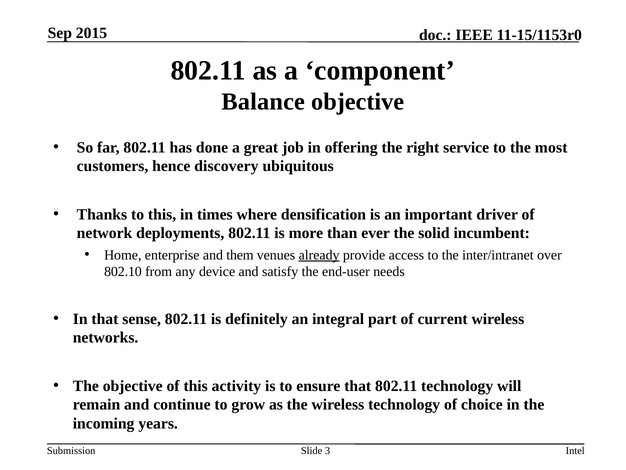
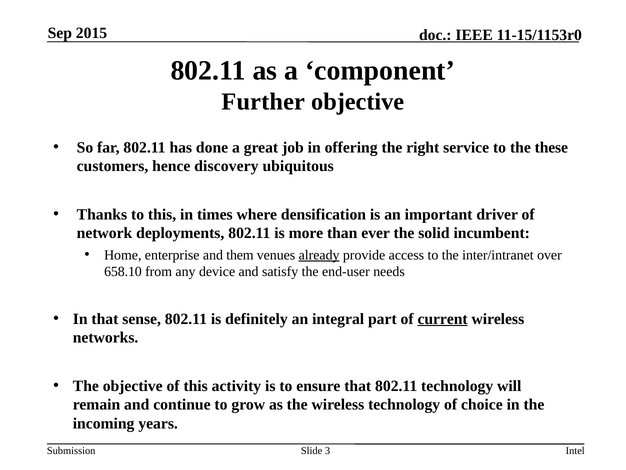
Balance: Balance -> Further
most: most -> these
802.10: 802.10 -> 658.10
current underline: none -> present
